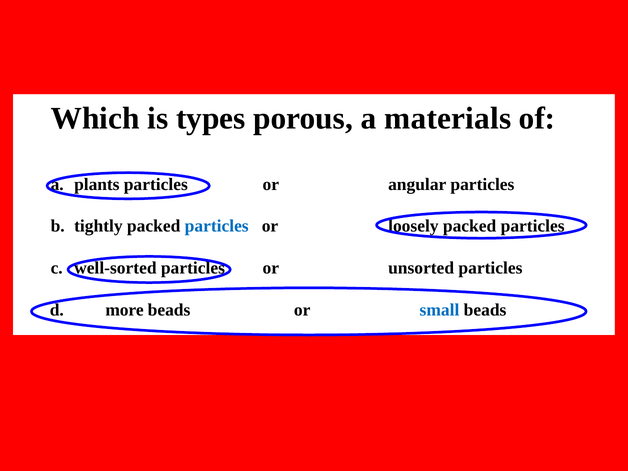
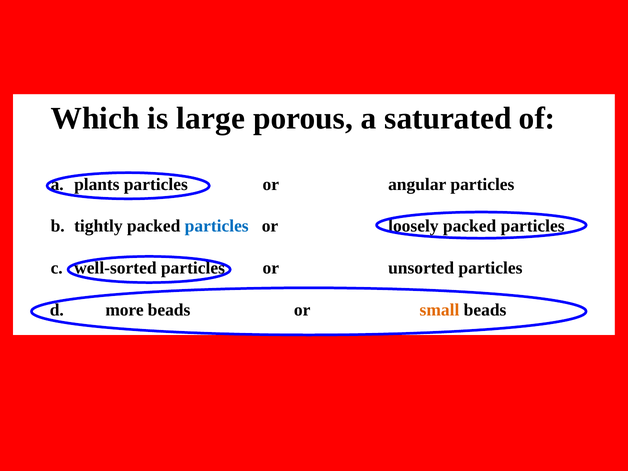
types: types -> large
materials: materials -> saturated
small colour: blue -> orange
